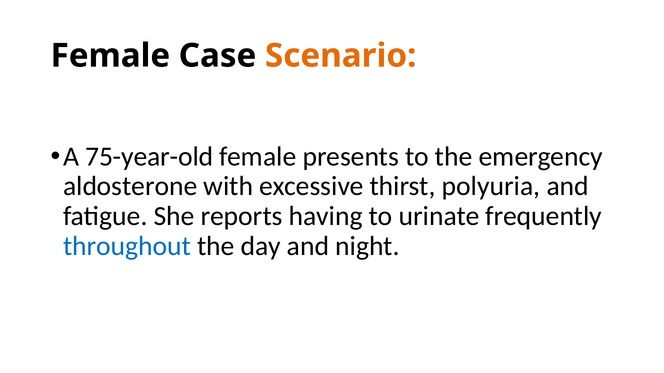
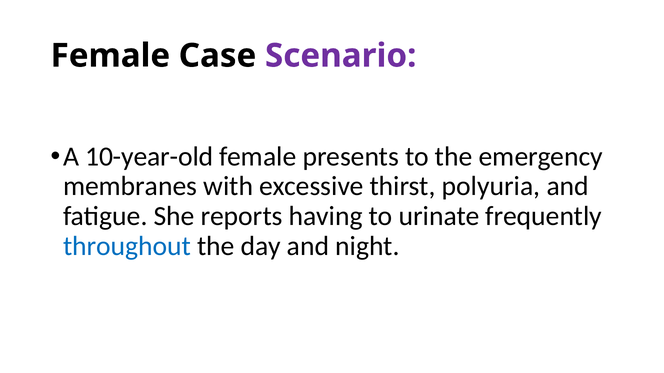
Scenario colour: orange -> purple
75-year-old: 75-year-old -> 10-year-old
aldosterone: aldosterone -> membranes
